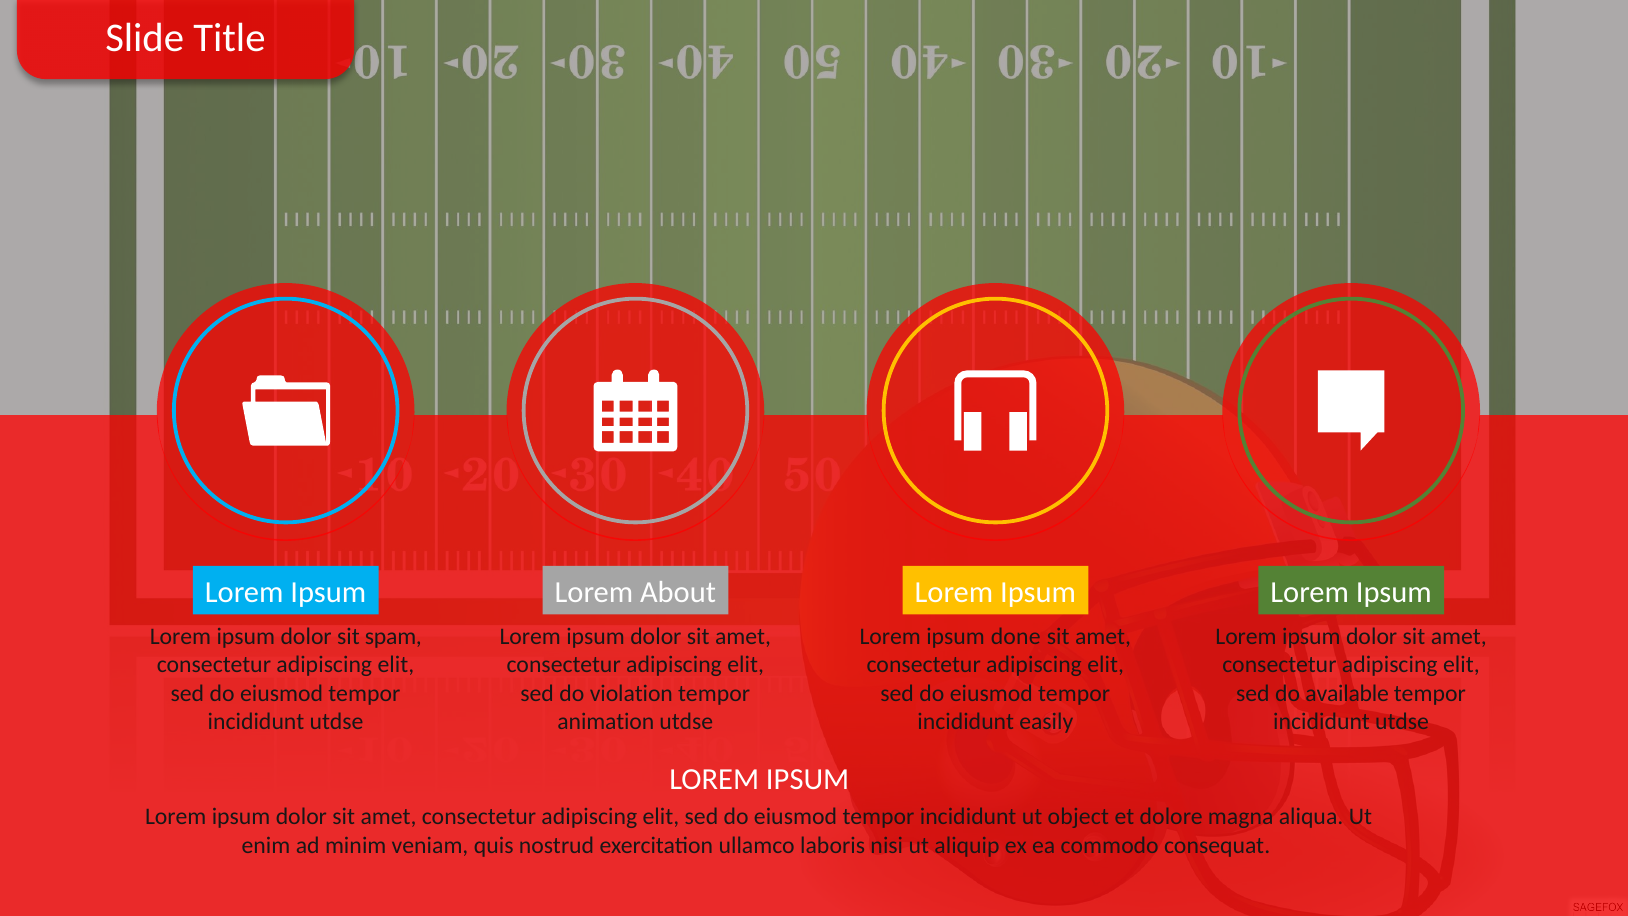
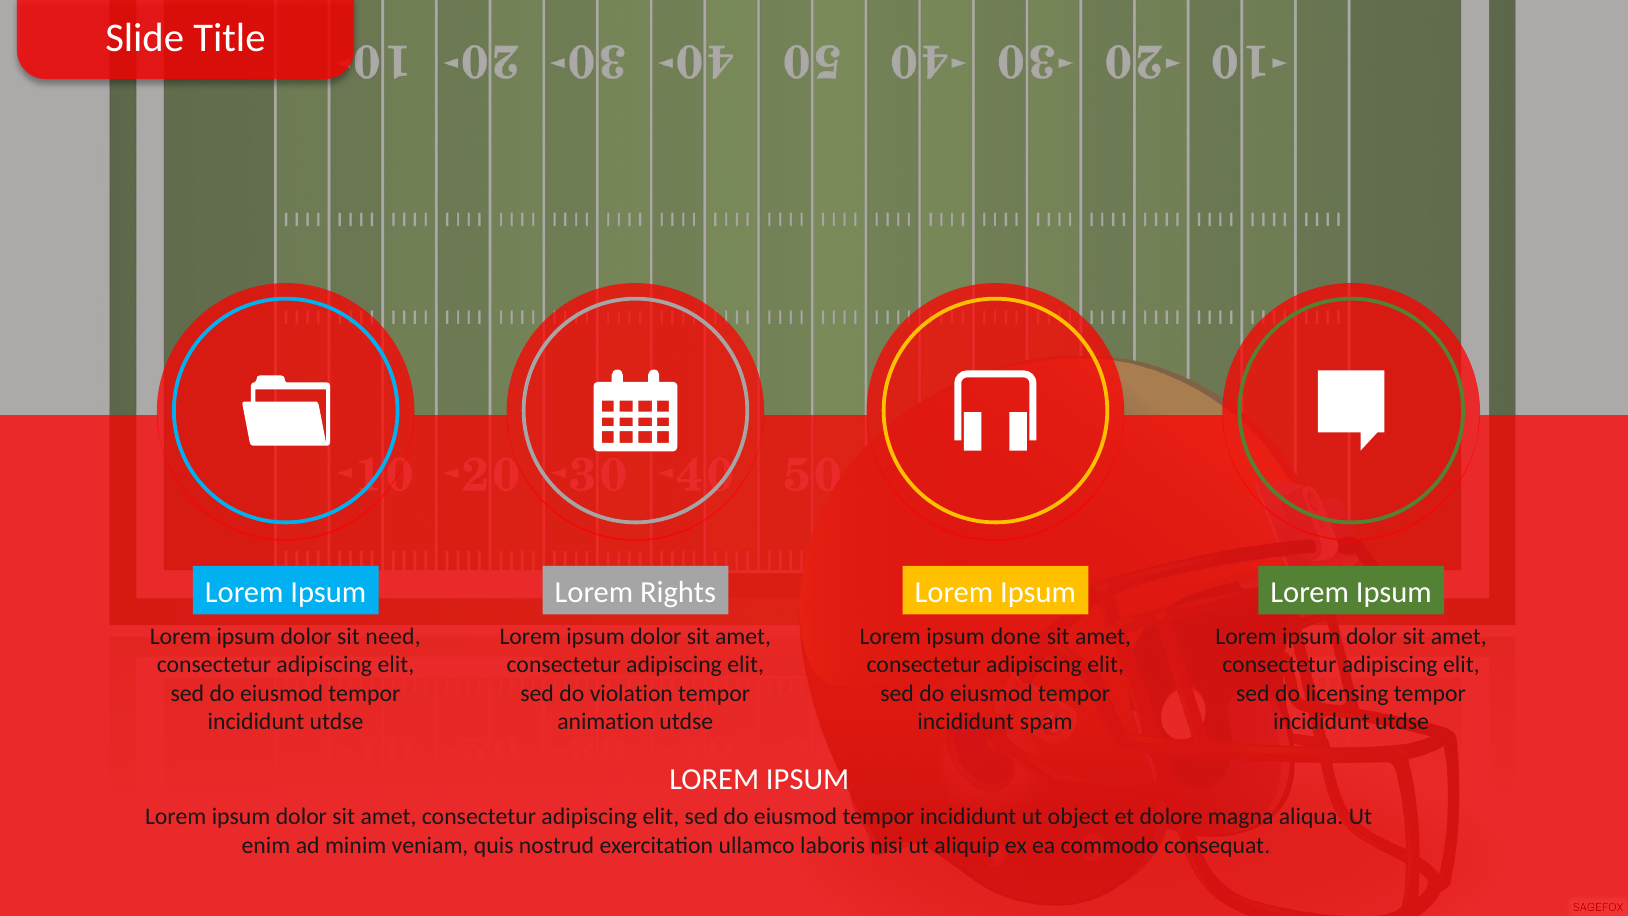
About: About -> Rights
spam: spam -> need
available: available -> licensing
easily: easily -> spam
